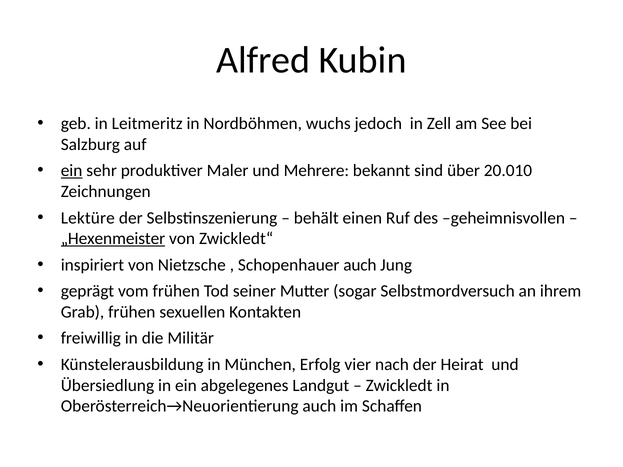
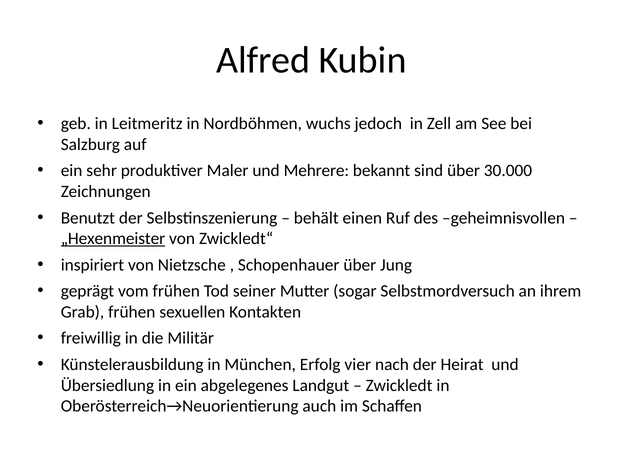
ein at (72, 171) underline: present -> none
20.010: 20.010 -> 30.000
Lektüre: Lektüre -> Benutzt
Schopenhauer auch: auch -> über
